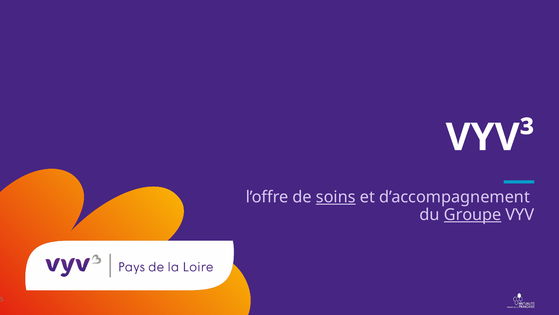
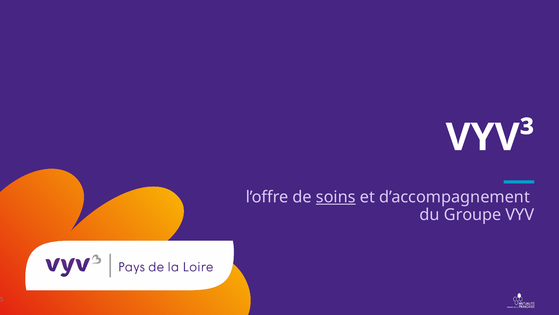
Groupe underline: present -> none
